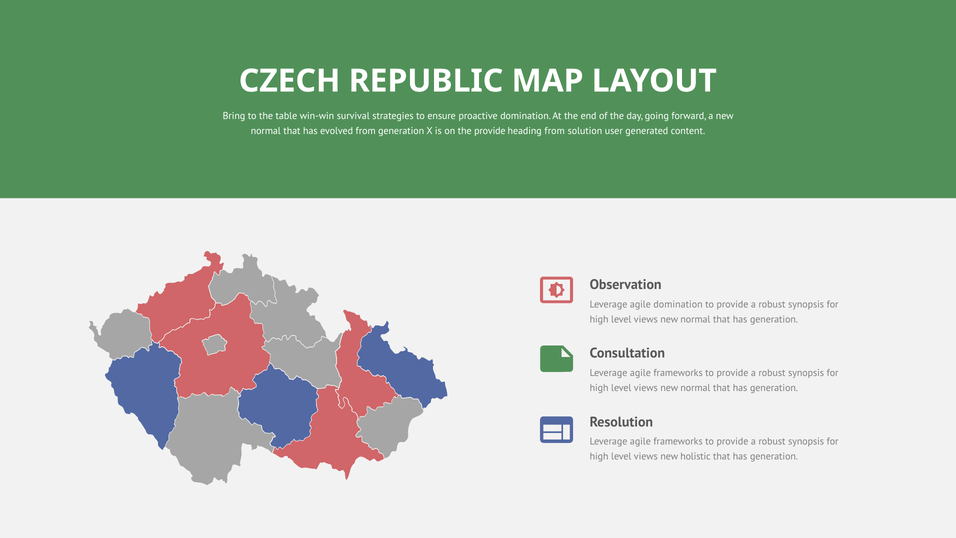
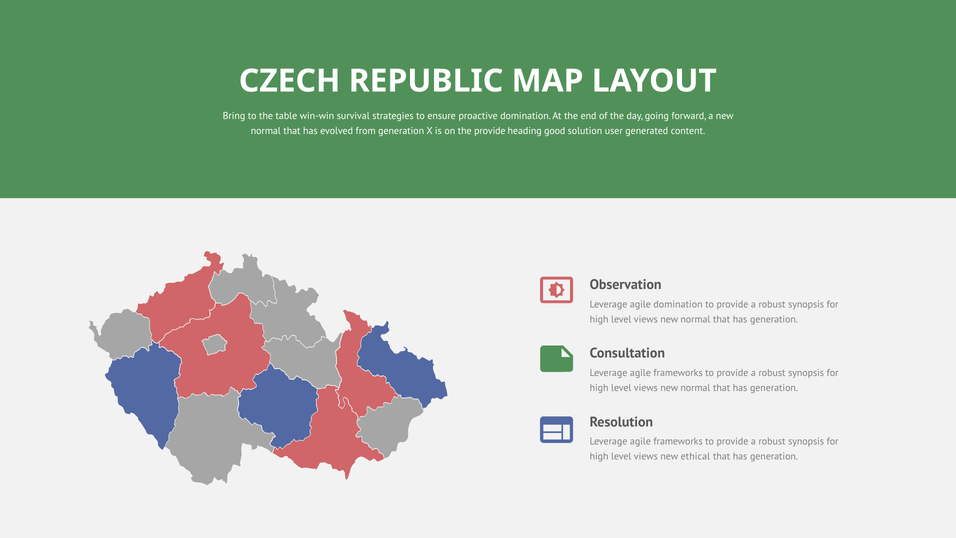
heading from: from -> good
holistic: holistic -> ethical
